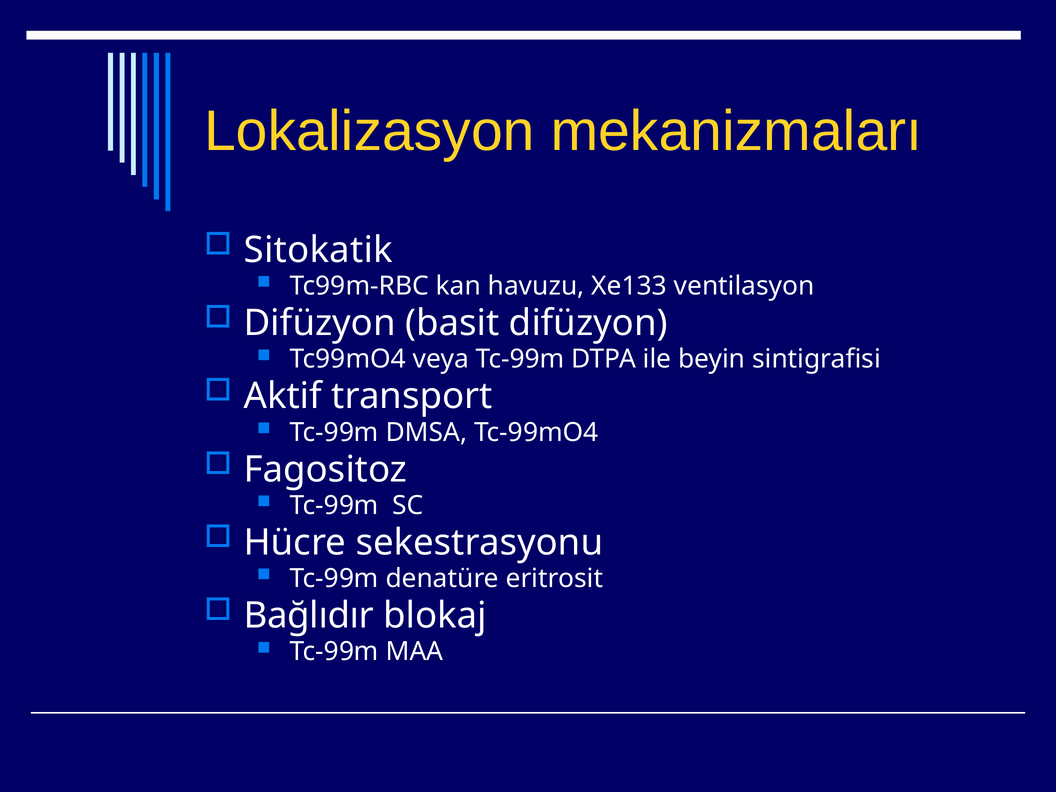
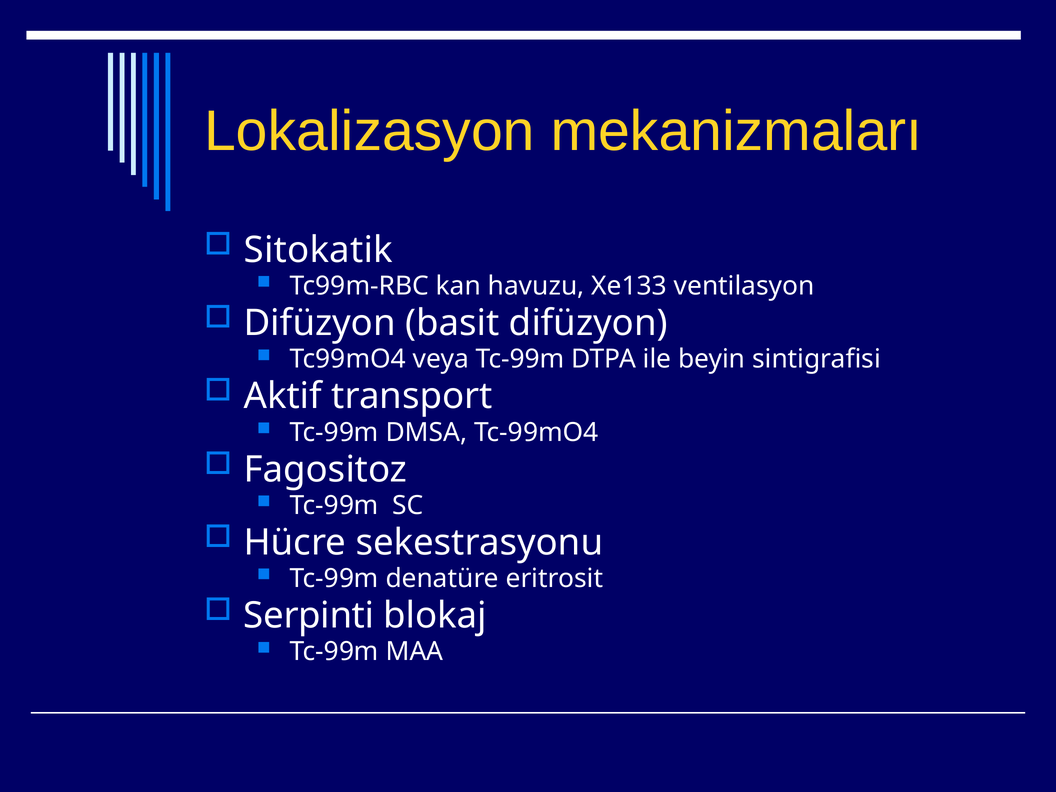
Bağlıdır: Bağlıdır -> Serpinti
